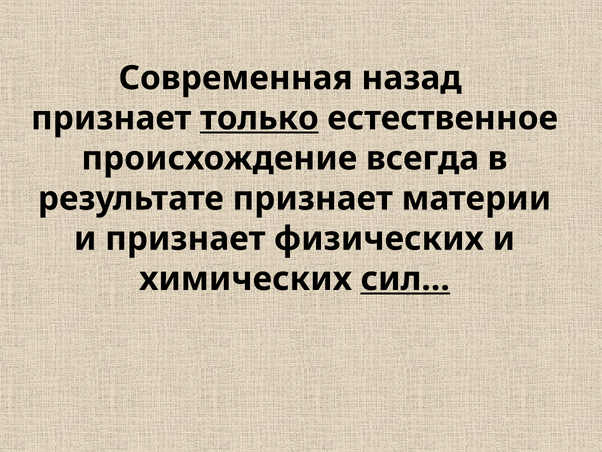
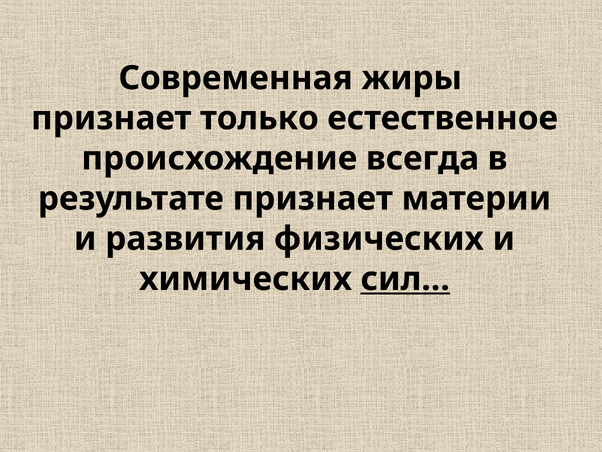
назад: назад -> жиры
только underline: present -> none
и признает: признает -> развития
